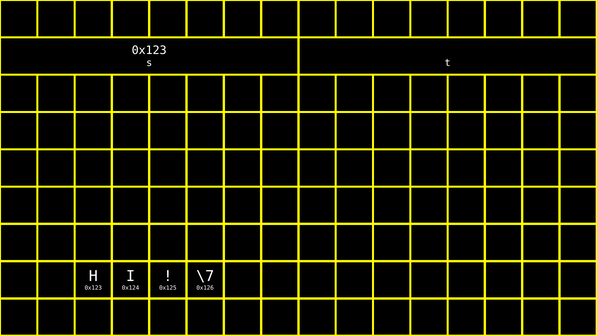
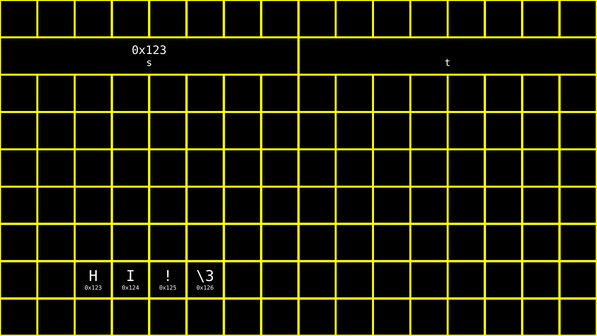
\7: \7 -> \3
